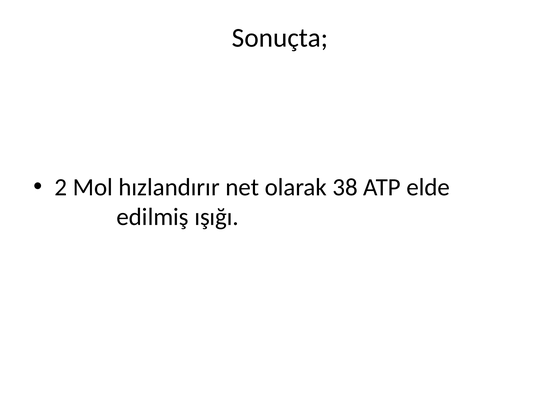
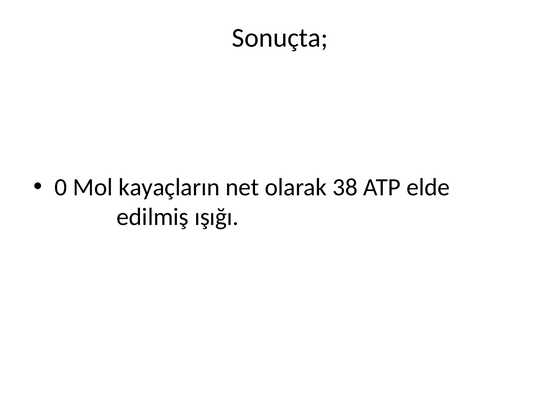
2: 2 -> 0
hızlandırır: hızlandırır -> kayaçların
